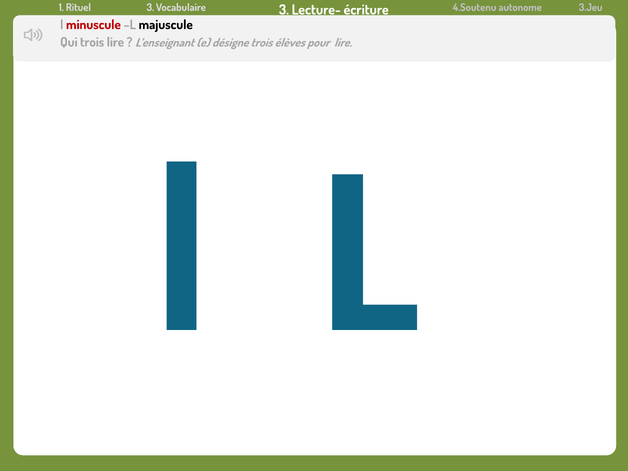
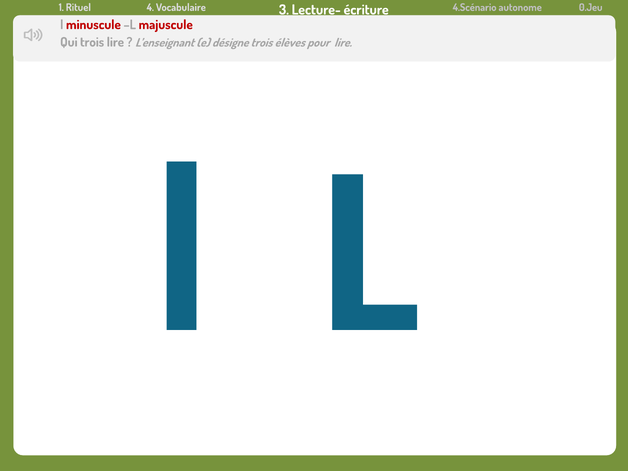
Rituel 3: 3 -> 4
4.Soutenu: 4.Soutenu -> 4.Scénario
3.Jeu: 3.Jeu -> 0.Jeu
majuscule colour: black -> red
